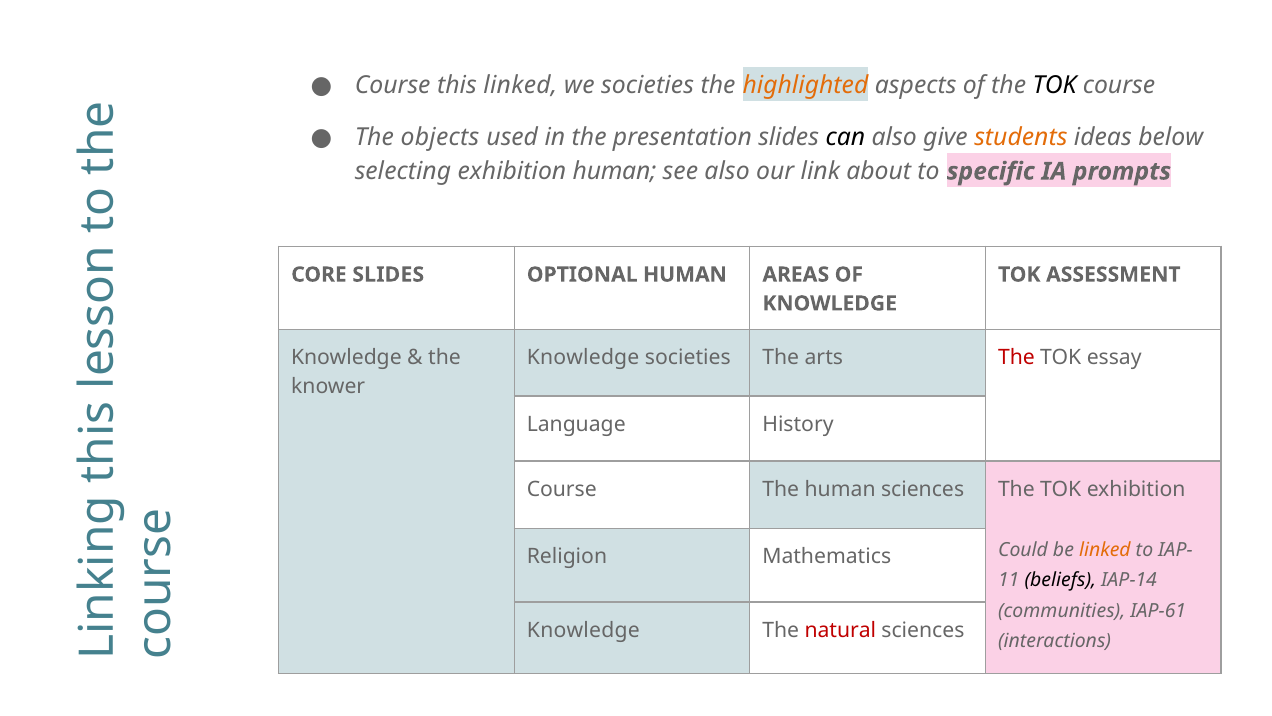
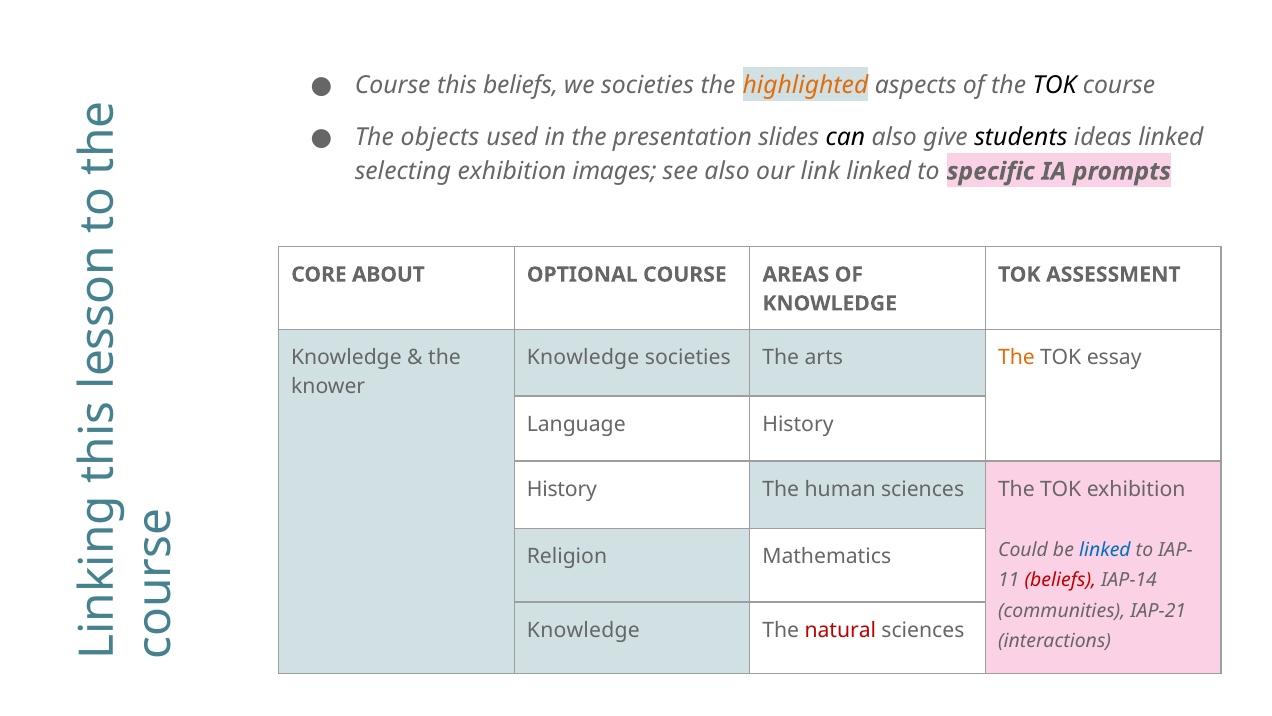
this linked: linked -> beliefs
students colour: orange -> black
ideas below: below -> linked
exhibition human: human -> images
link about: about -> linked
CORE SLIDES: SLIDES -> ABOUT
OPTIONAL HUMAN: HUMAN -> COURSE
The at (1016, 358) colour: red -> orange
Course at (562, 489): Course -> History
linked at (1105, 549) colour: orange -> blue
beliefs at (1060, 580) colour: black -> red
IAP-61: IAP-61 -> IAP-21
